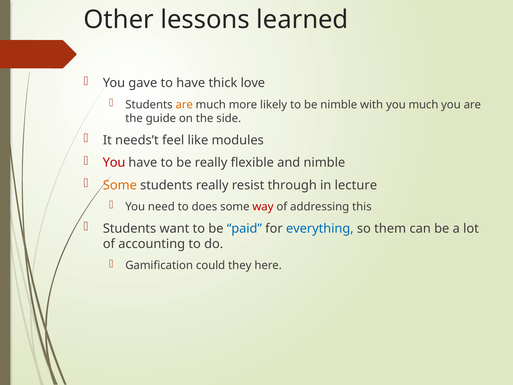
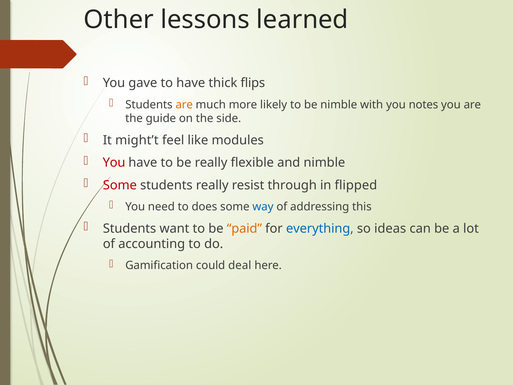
love: love -> flips
you much: much -> notes
needs’t: needs’t -> might’t
Some at (120, 185) colour: orange -> red
lecture: lecture -> flipped
way colour: red -> blue
paid colour: blue -> orange
them: them -> ideas
they: they -> deal
